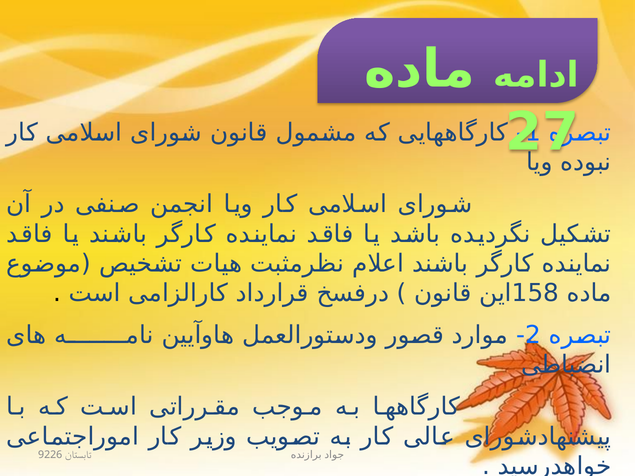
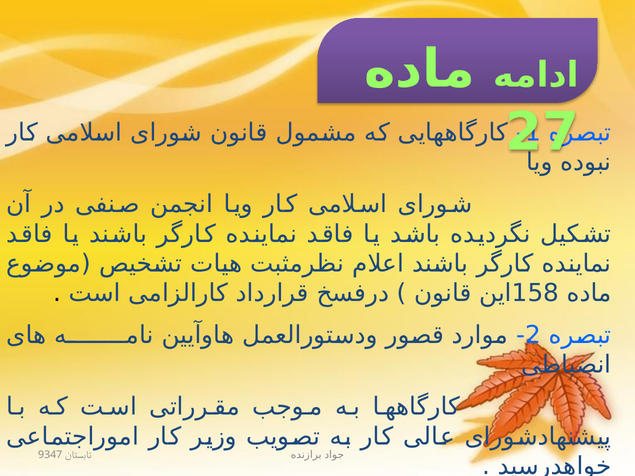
9226: 9226 -> 9347
